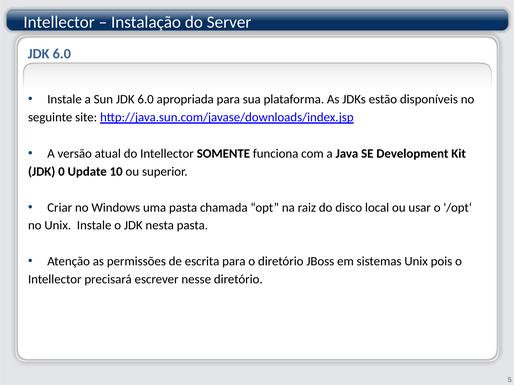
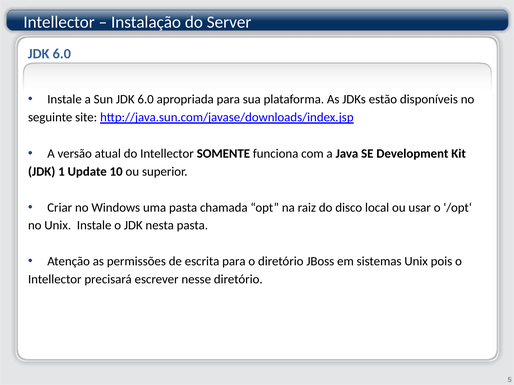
0: 0 -> 1
